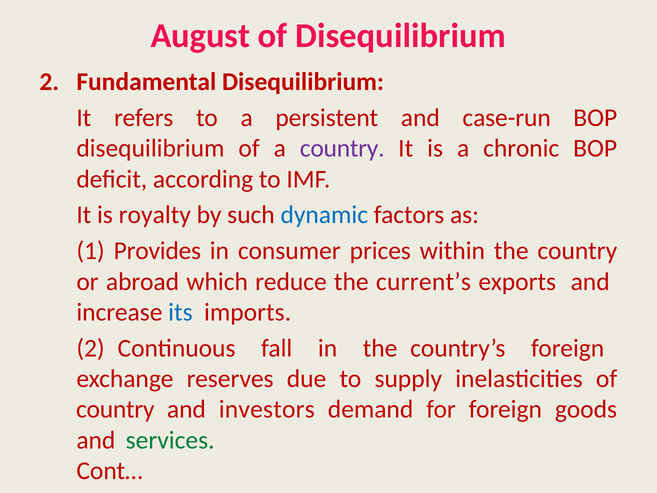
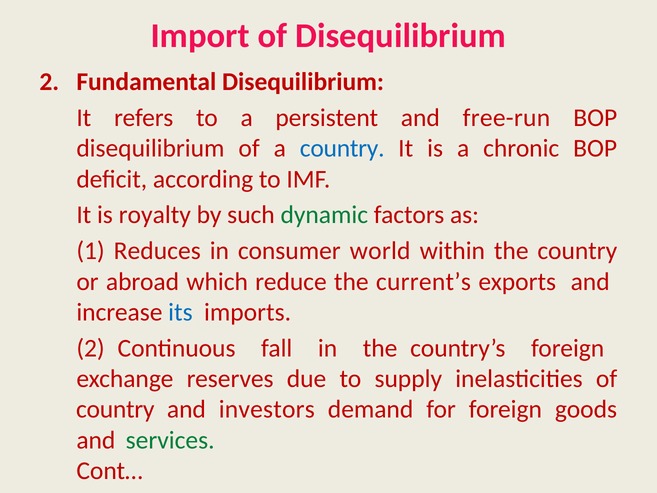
August: August -> Import
case-run: case-run -> free-run
country at (342, 148) colour: purple -> blue
dynamic colour: blue -> green
Provides: Provides -> Reduces
prices: prices -> world
